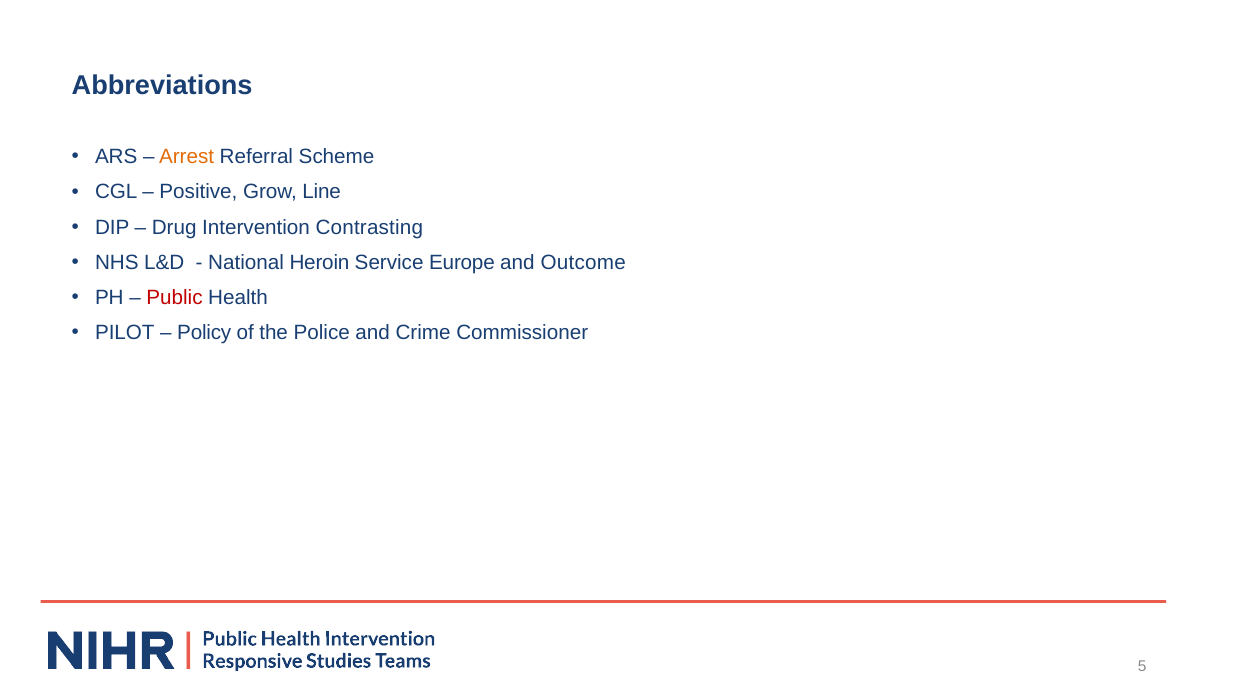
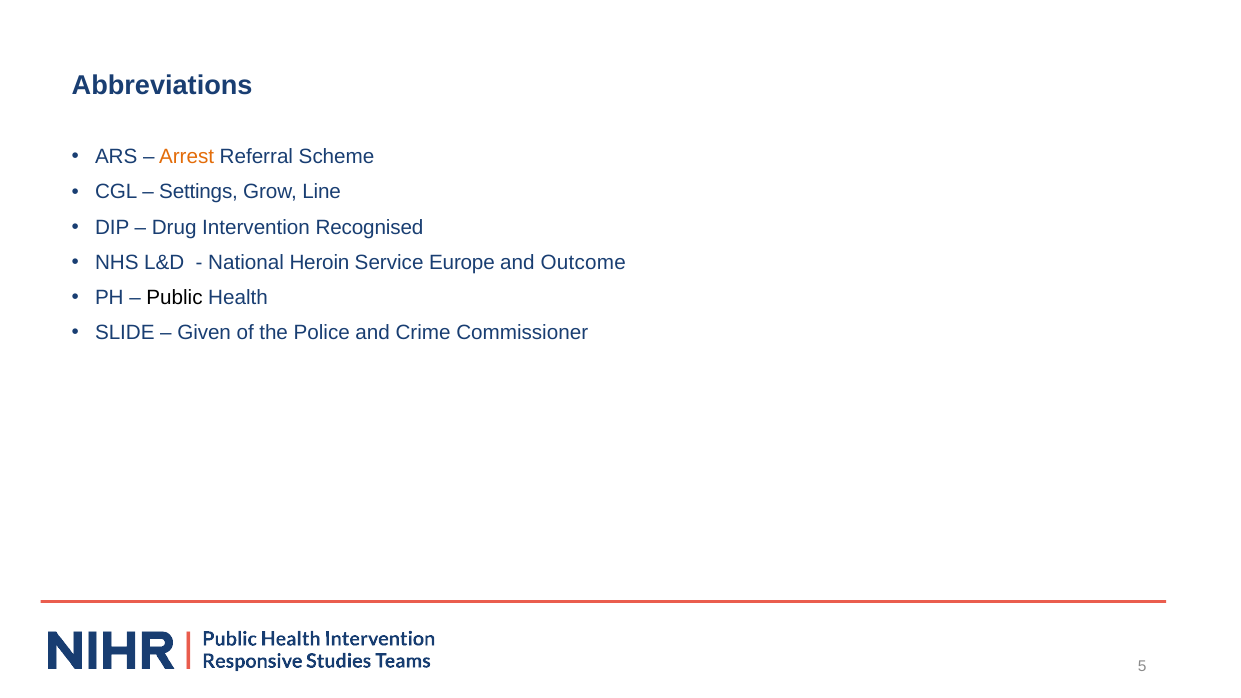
Positive: Positive -> Settings
Contrasting: Contrasting -> Recognised
Public colour: red -> black
PILOT: PILOT -> SLIDE
Policy: Policy -> Given
